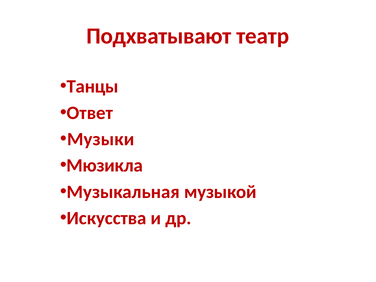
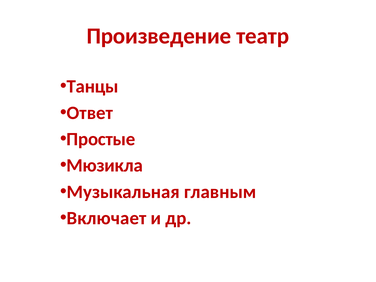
Подхватывают: Подхватывают -> Произведение
Музыки: Музыки -> Простые
музыкой: музыкой -> главным
Искусства: Искусства -> Включает
